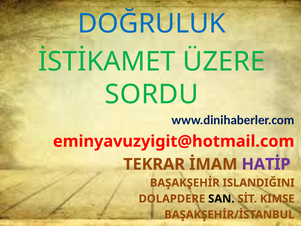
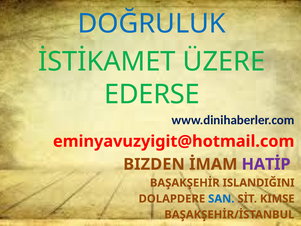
SORDU: SORDU -> EDERSE
TEKRAR: TEKRAR -> BIZDEN
SAN colour: black -> blue
